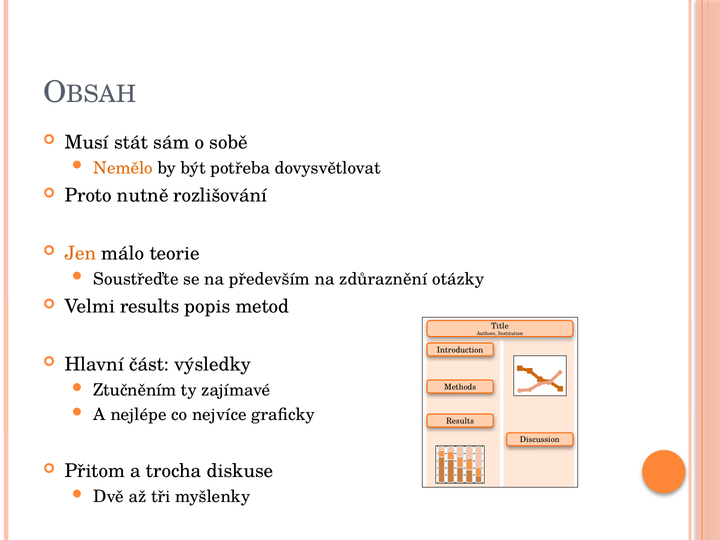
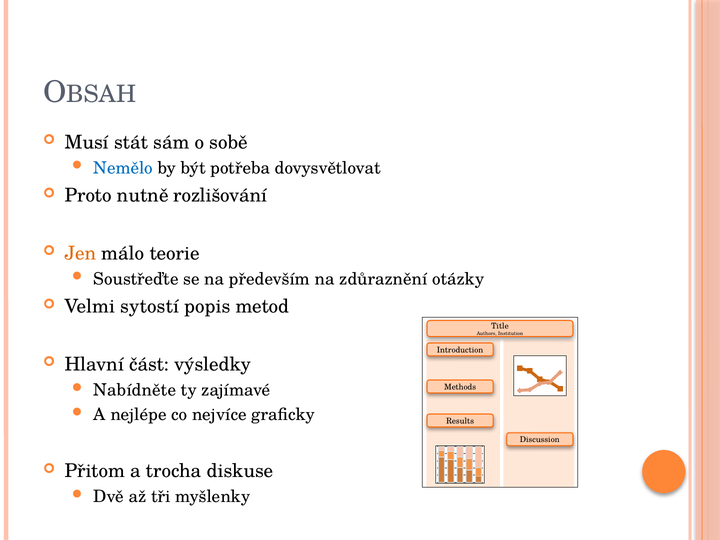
Nemělo colour: orange -> blue
Velmi results: results -> sytostí
Ztučněním: Ztučněním -> Nabídněte
